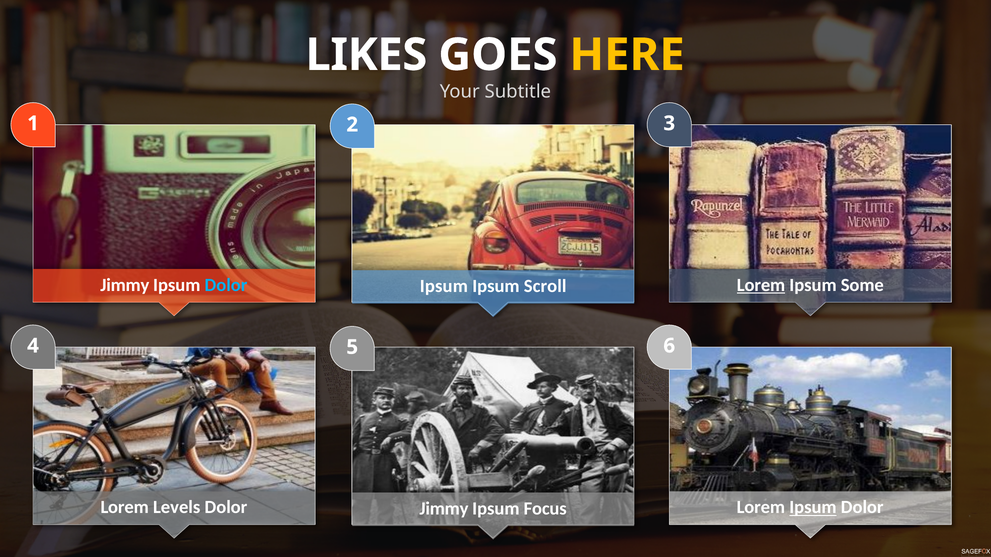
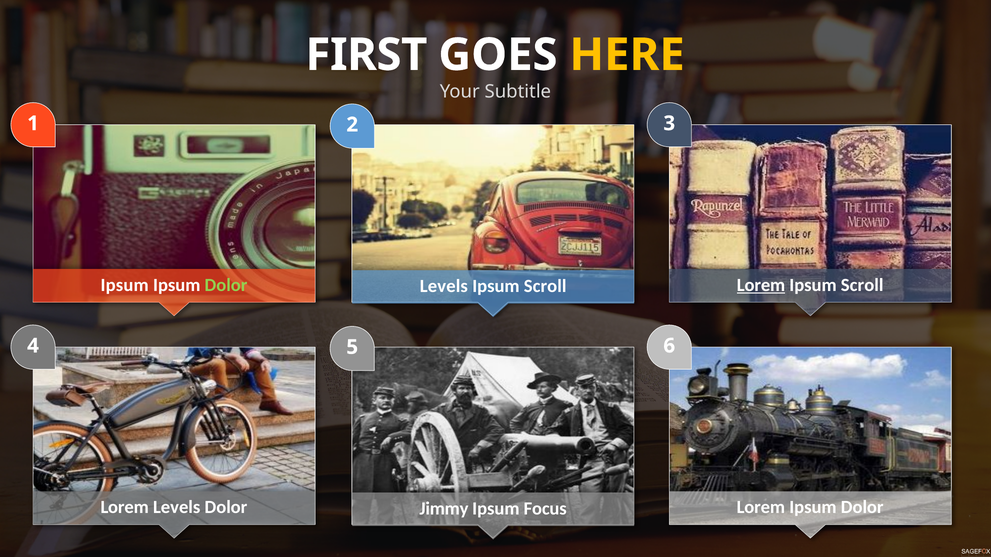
LIKES: LIKES -> FIRST
Jimmy at (125, 285): Jimmy -> Ipsum
Dolor at (226, 285) colour: light blue -> light green
Some at (862, 285): Some -> Scroll
Ipsum at (444, 286): Ipsum -> Levels
Ipsum at (813, 508) underline: present -> none
